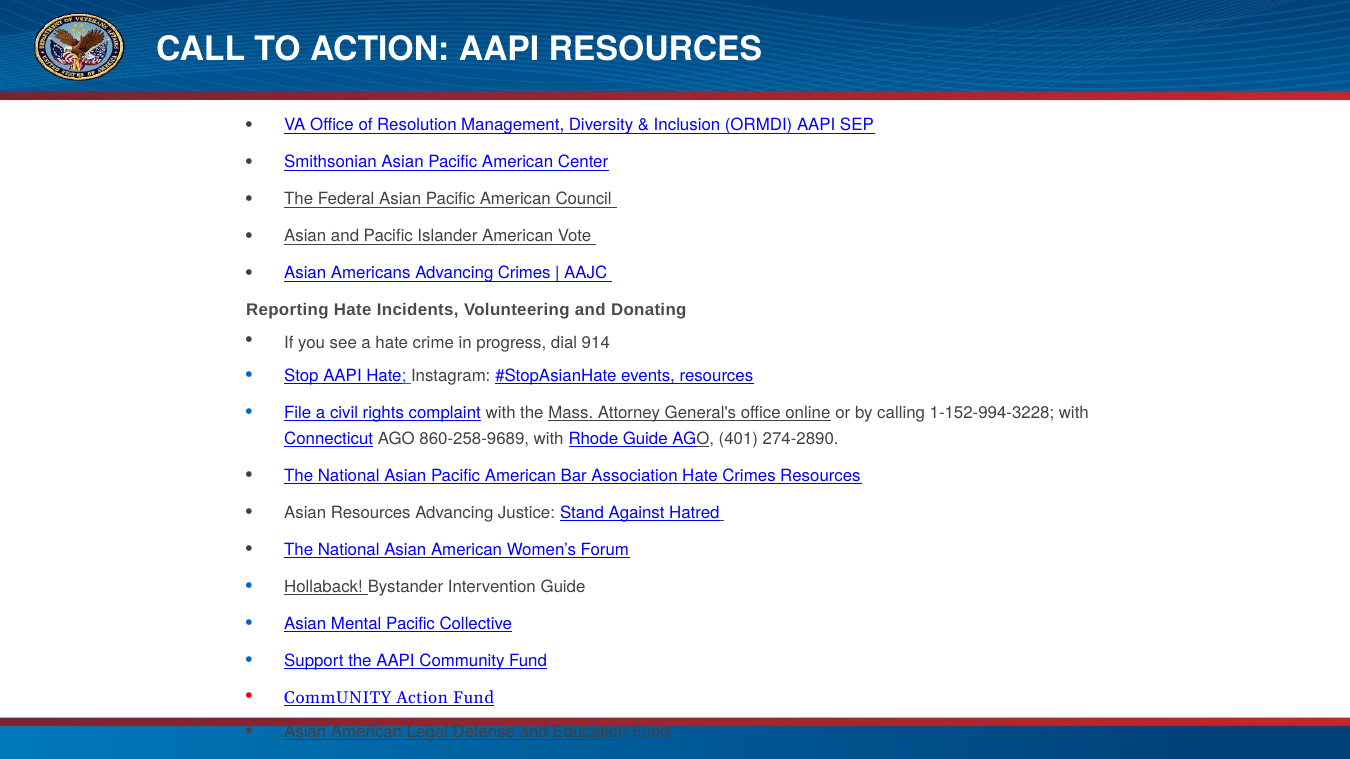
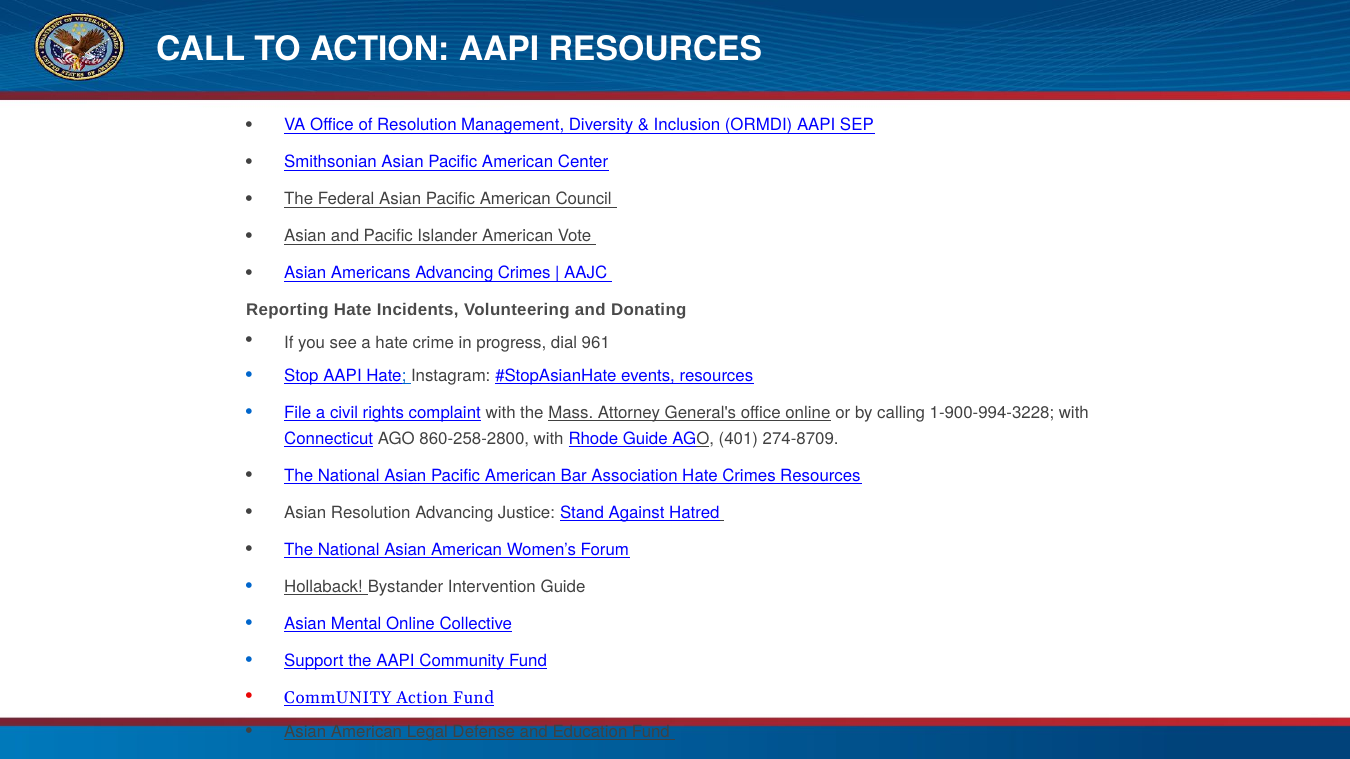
914: 914 -> 961
1-152-994-3228: 1-152-994-3228 -> 1-900-994-3228
860-258-9689: 860-258-9689 -> 860-258-2800
274-2890: 274-2890 -> 274-8709
Asian Resources: Resources -> Resolution
Mental Pacific: Pacific -> Online
